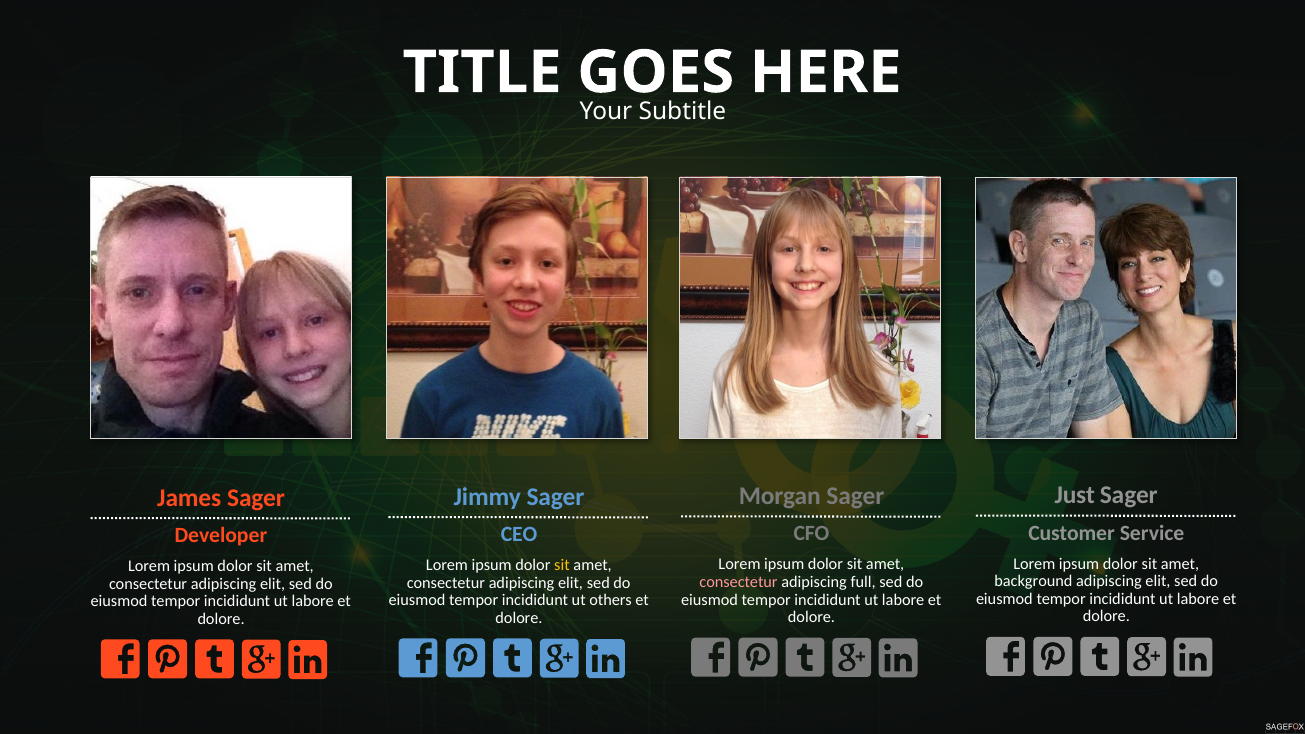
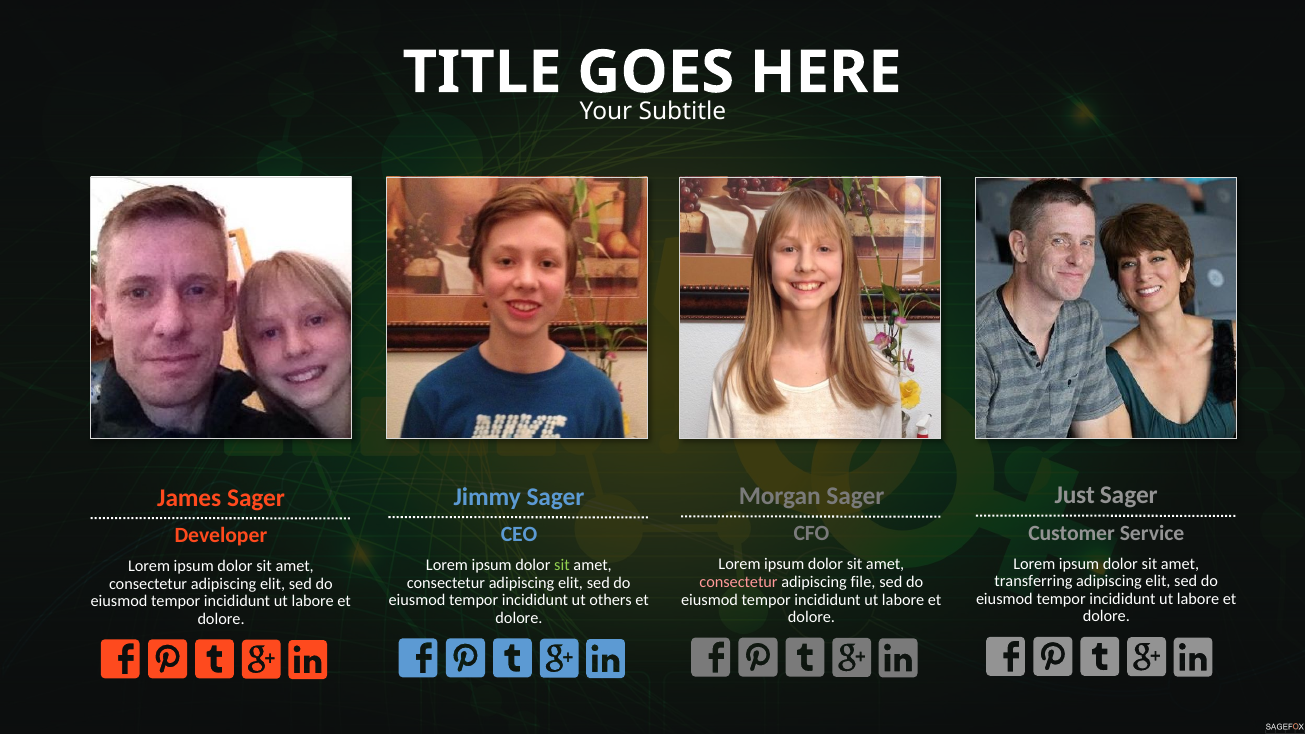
sit at (562, 565) colour: yellow -> light green
background: background -> transferring
full: full -> file
